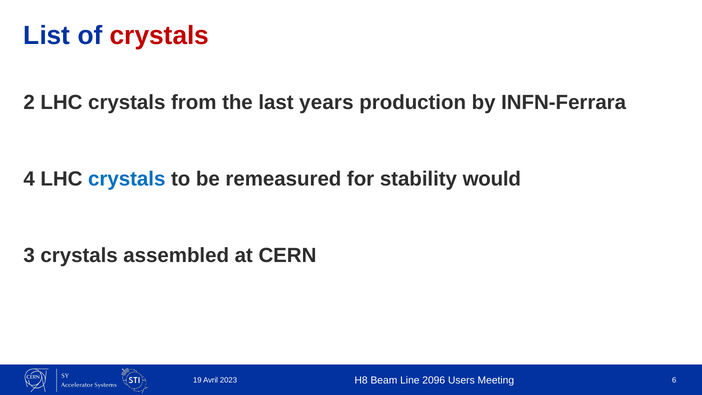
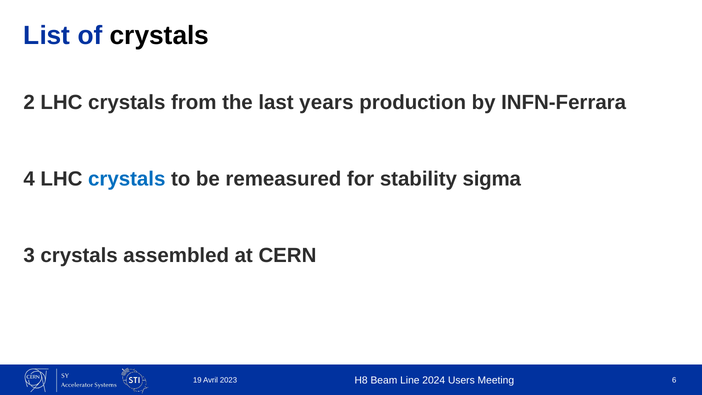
crystals at (159, 36) colour: red -> black
would: would -> sigma
2096: 2096 -> 2024
